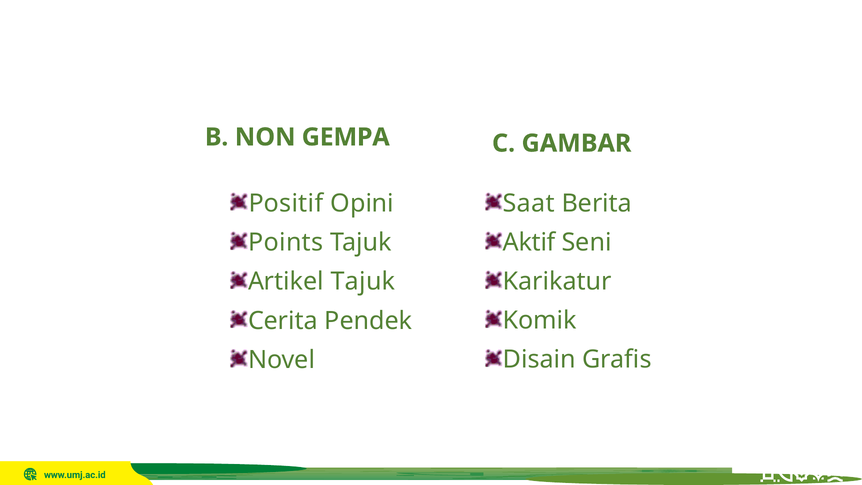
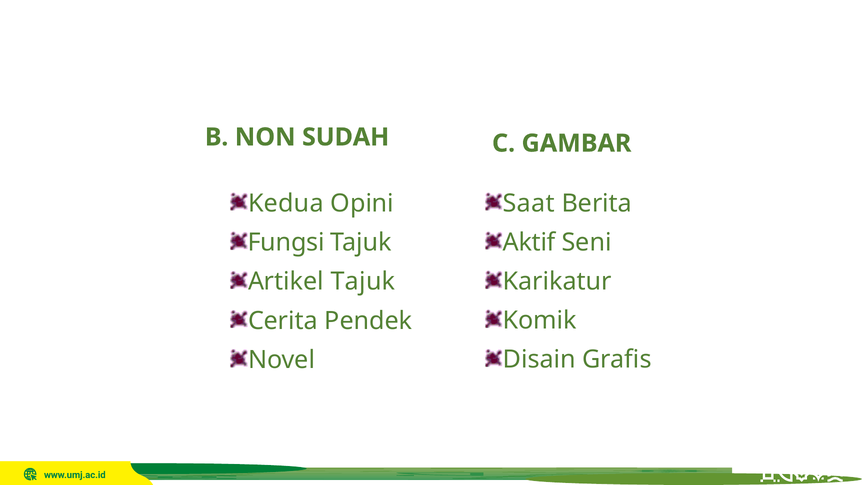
GEMPA: GEMPA -> SUDAH
Positif: Positif -> Kedua
Points: Points -> Fungsi
